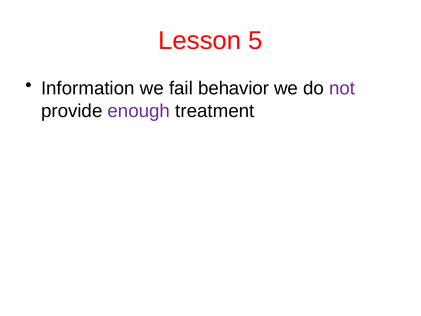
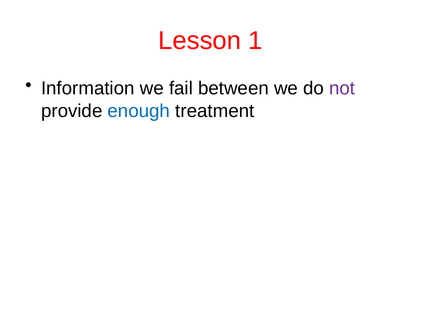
5: 5 -> 1
behavior: behavior -> between
enough colour: purple -> blue
